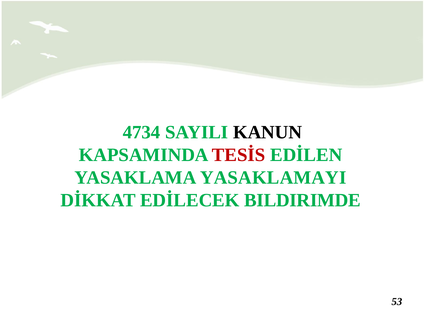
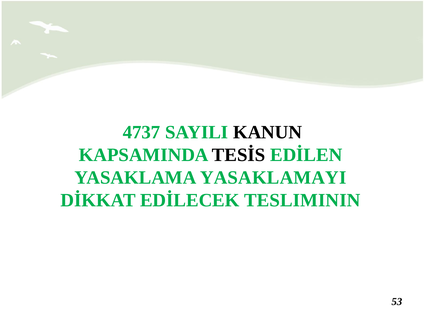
4734: 4734 -> 4737
TESİS colour: red -> black
BILDIRIMDE: BILDIRIMDE -> TESLIMININ
